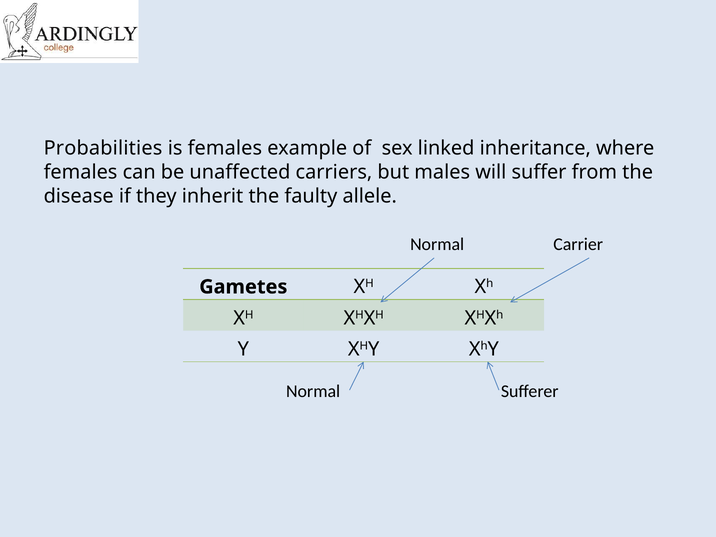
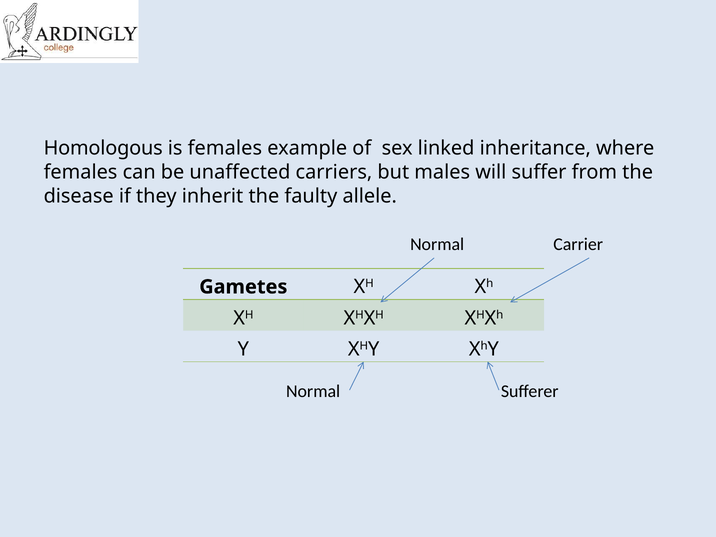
Probabilities: Probabilities -> Homologous
